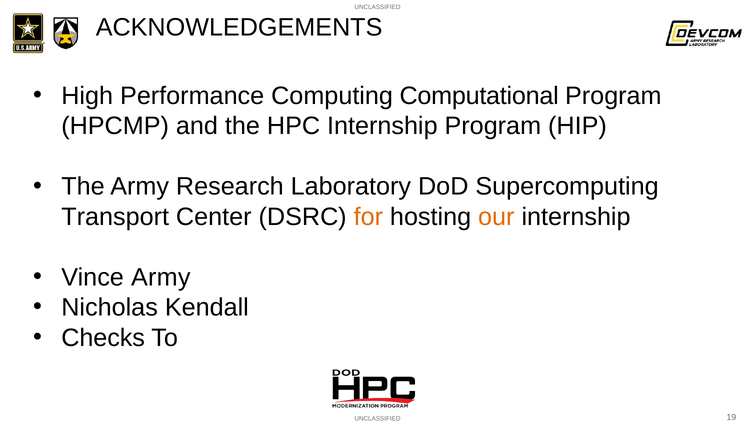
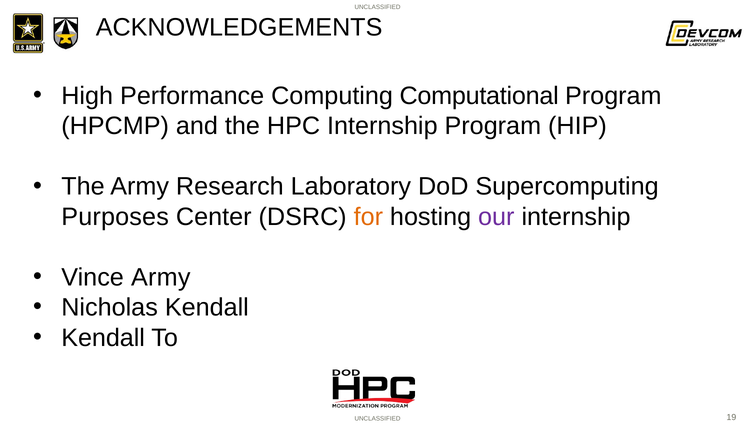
Transport: Transport -> Purposes
our colour: orange -> purple
Checks at (103, 337): Checks -> Kendall
